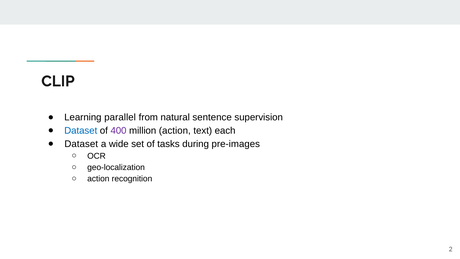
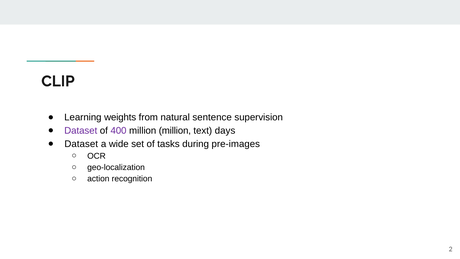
parallel: parallel -> weights
Dataset at (81, 131) colour: blue -> purple
million action: action -> million
each: each -> days
